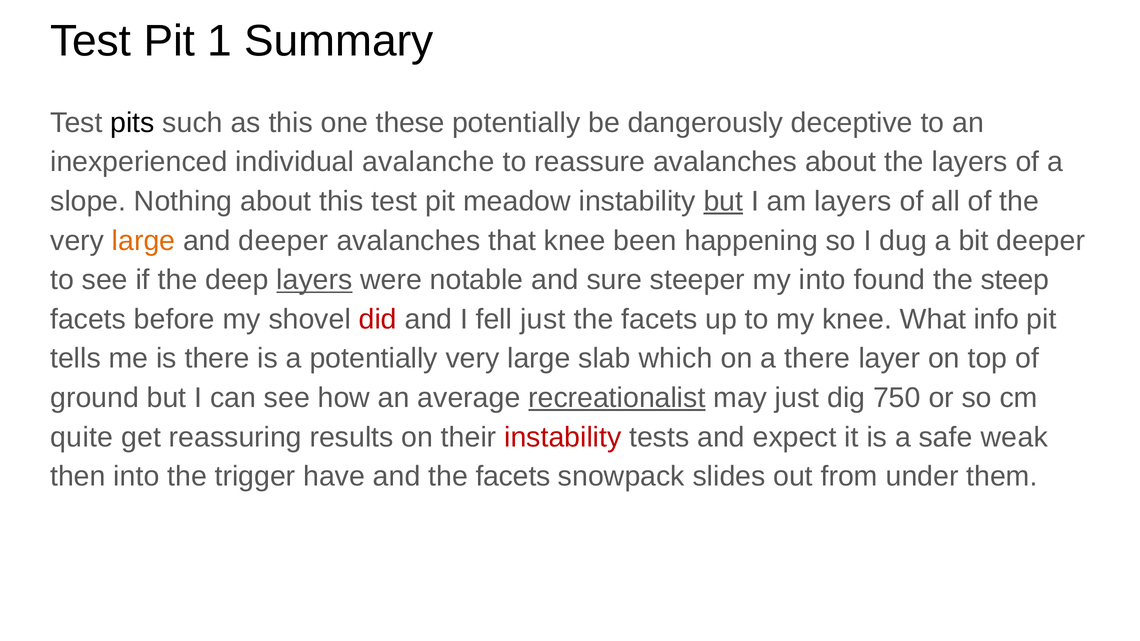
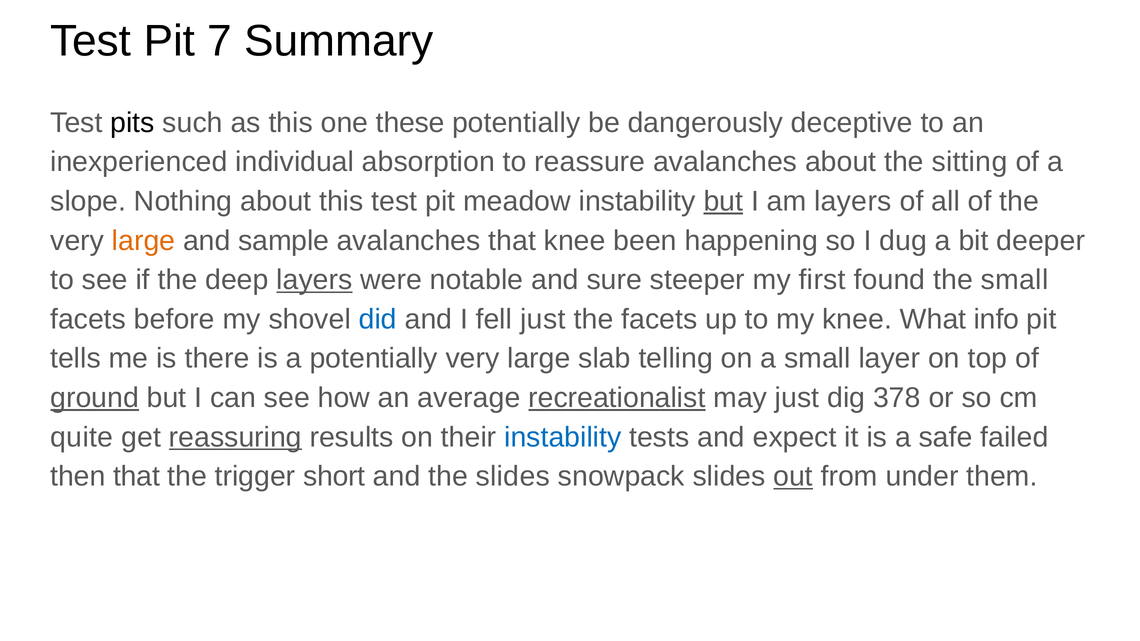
1: 1 -> 7
avalanche: avalanche -> absorption
the layers: layers -> sitting
and deeper: deeper -> sample
my into: into -> first
the steep: steep -> small
did colour: red -> blue
which: which -> telling
a there: there -> small
ground underline: none -> present
750: 750 -> 378
reassuring underline: none -> present
instability at (563, 437) colour: red -> blue
weak: weak -> failed
then into: into -> that
have: have -> short
and the facets: facets -> slides
out underline: none -> present
